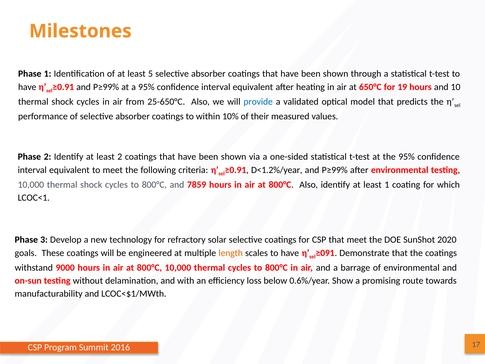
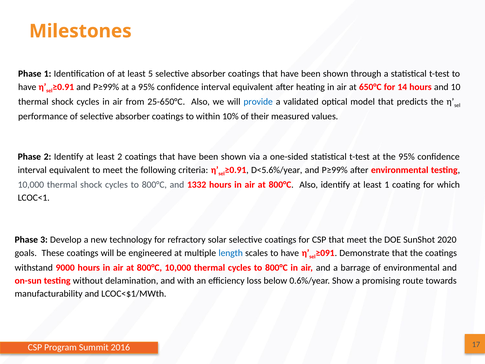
19: 19 -> 14
D<1.2%/year: D<1.2%/year -> D<5.6%/year
7859: 7859 -> 1332
length colour: orange -> blue
